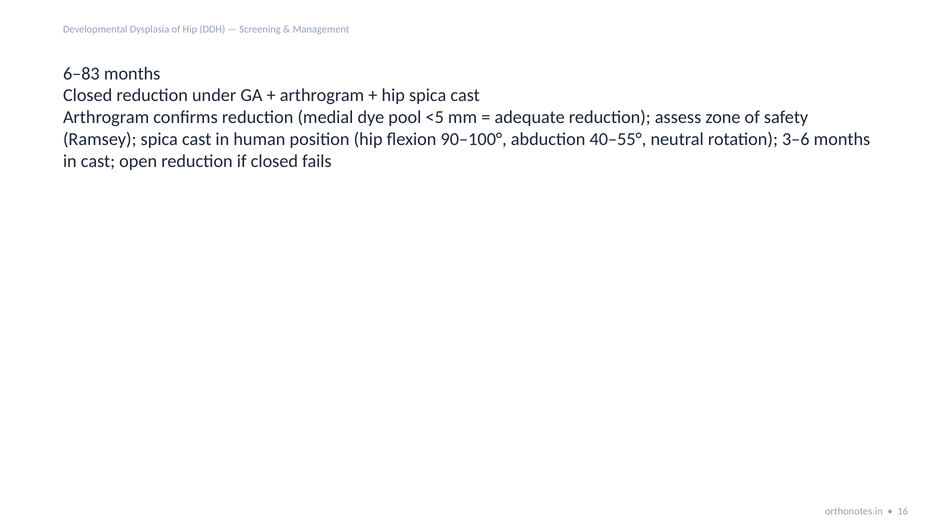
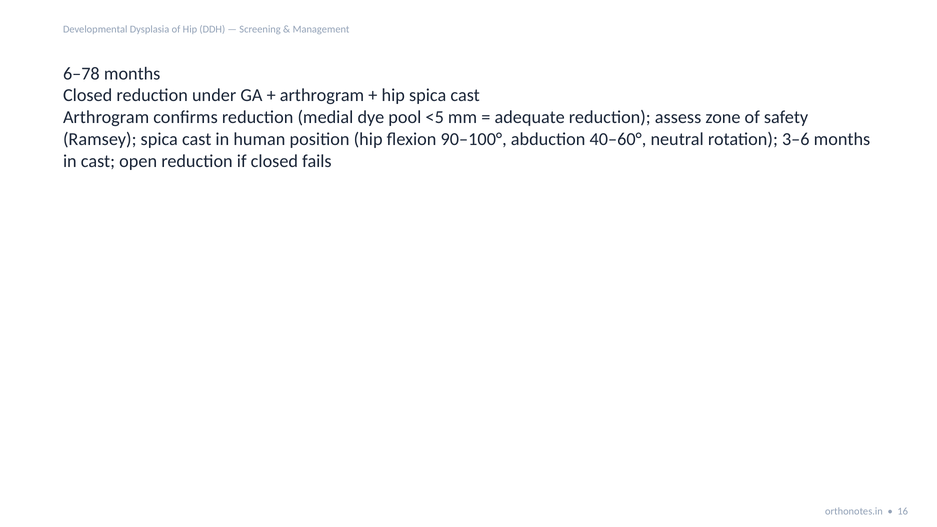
6–83: 6–83 -> 6–78
40–55°: 40–55° -> 40–60°
